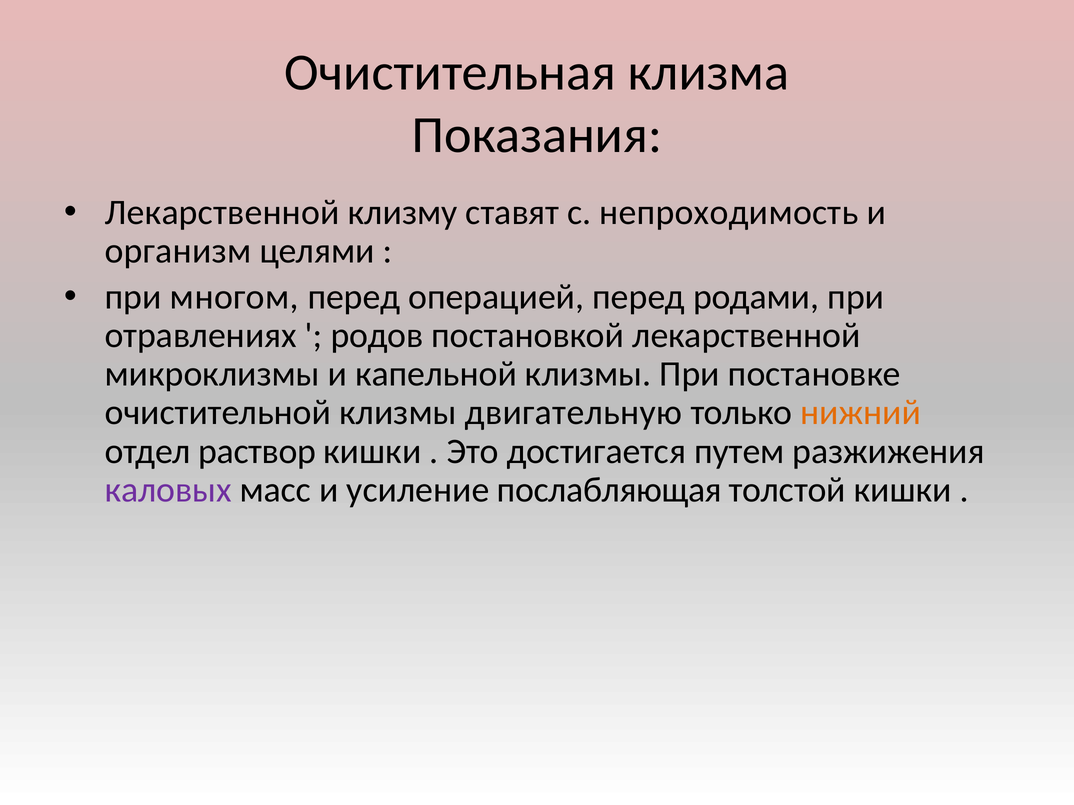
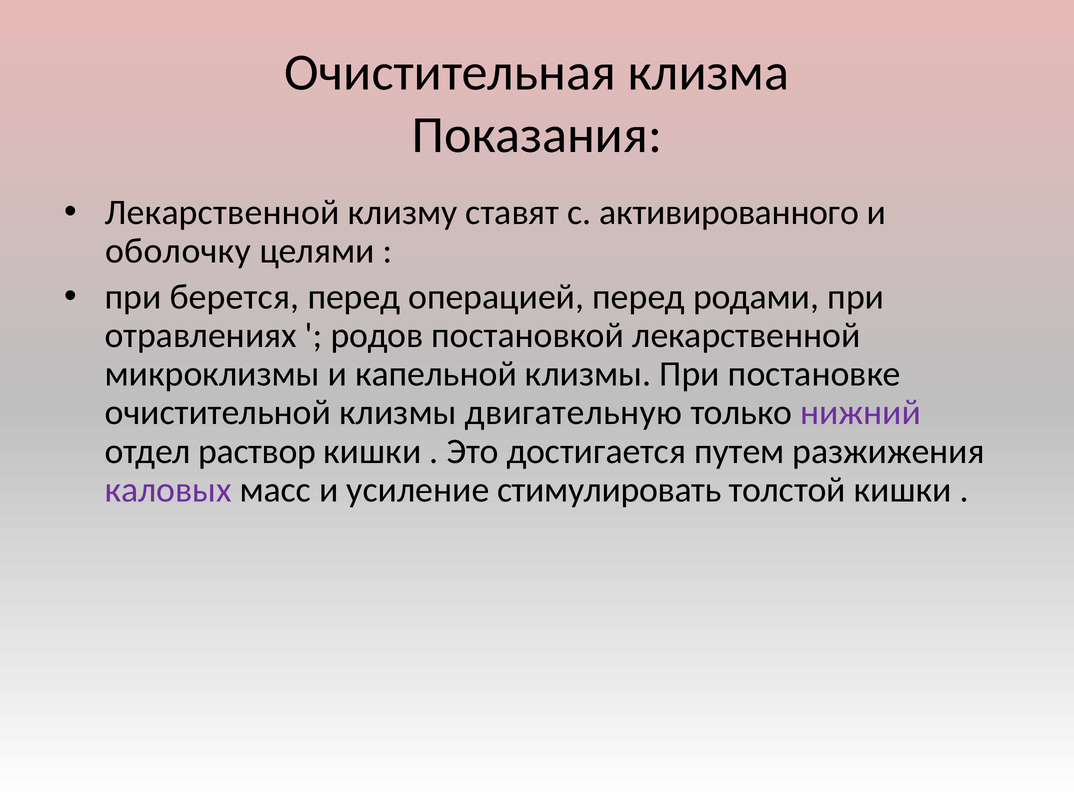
непроходимость: непроходимость -> активированного
организм: организм -> оболочку
многом: многом -> берется
нижний colour: orange -> purple
послабляющая: послабляющая -> стимулировать
